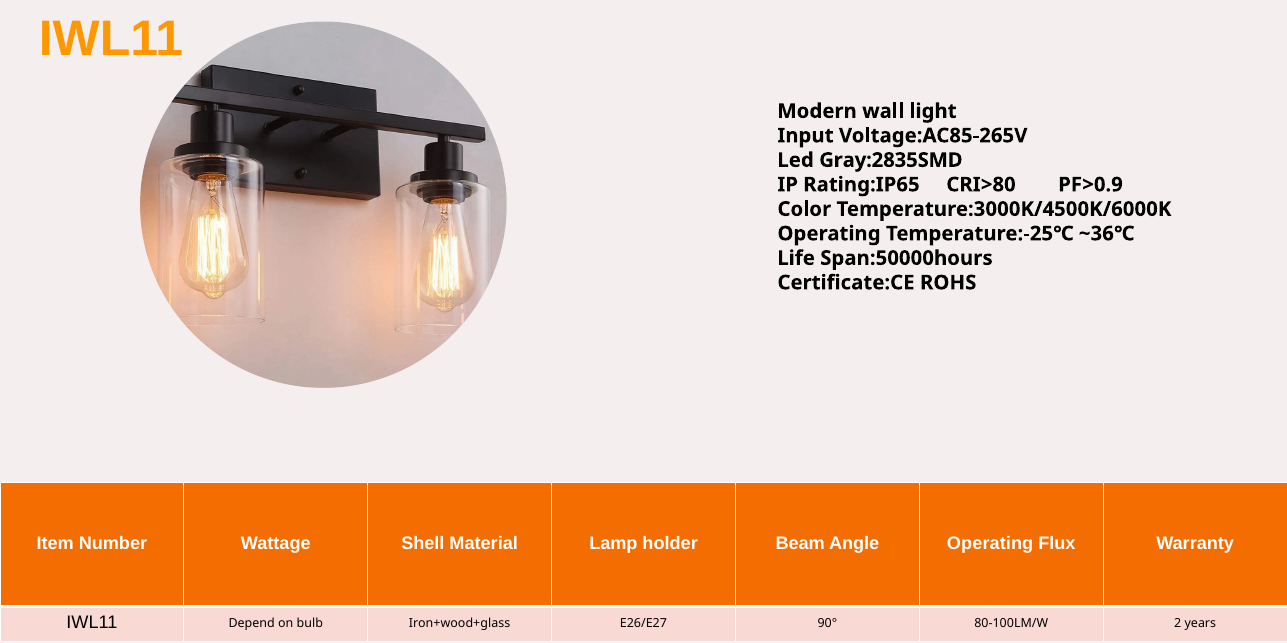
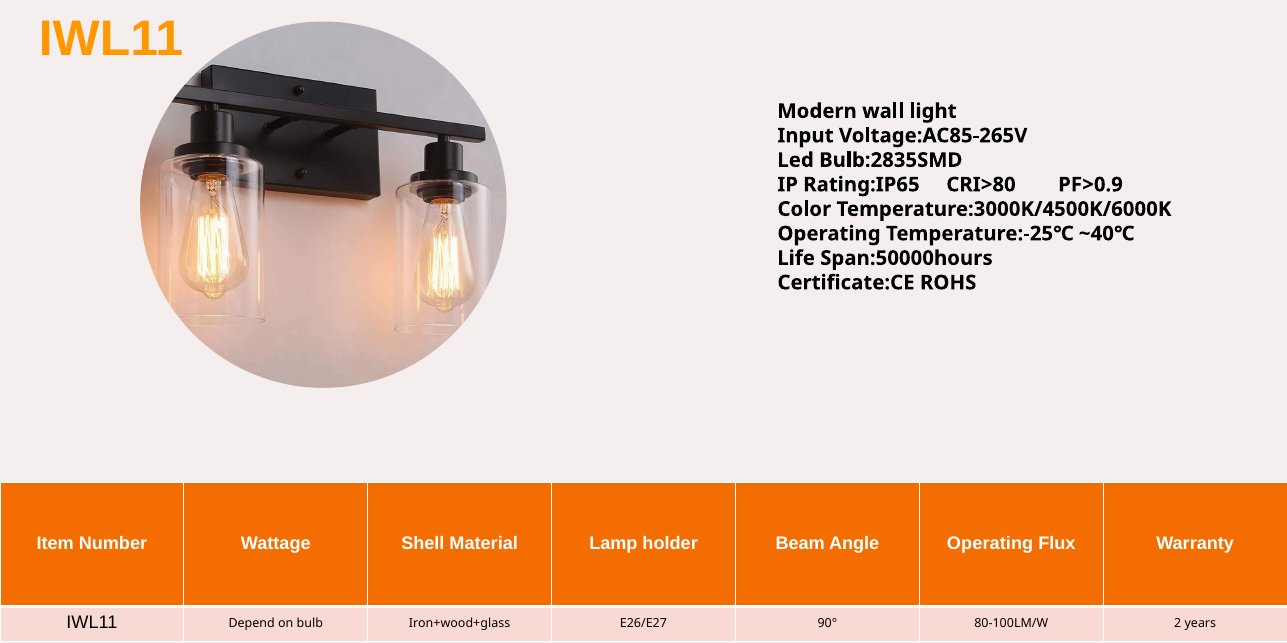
Gray:2835SMD: Gray:2835SMD -> Bulb:2835SMD
~36℃: ~36℃ -> ~40℃
